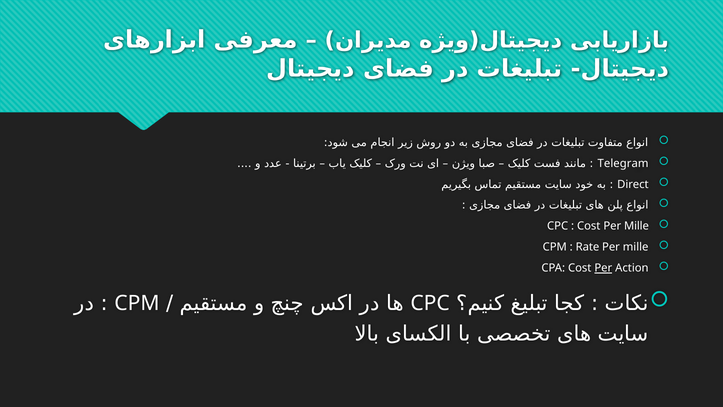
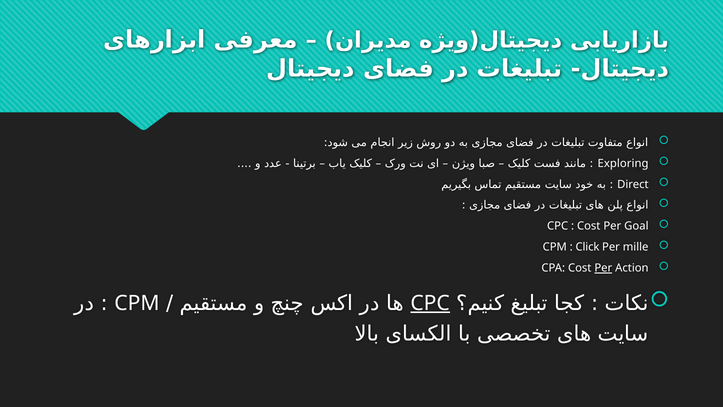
Telegram: Telegram -> Exploring
Cost Per Mille: Mille -> Goal
Rate: Rate -> Click
CPC at (430, 303) underline: none -> present
